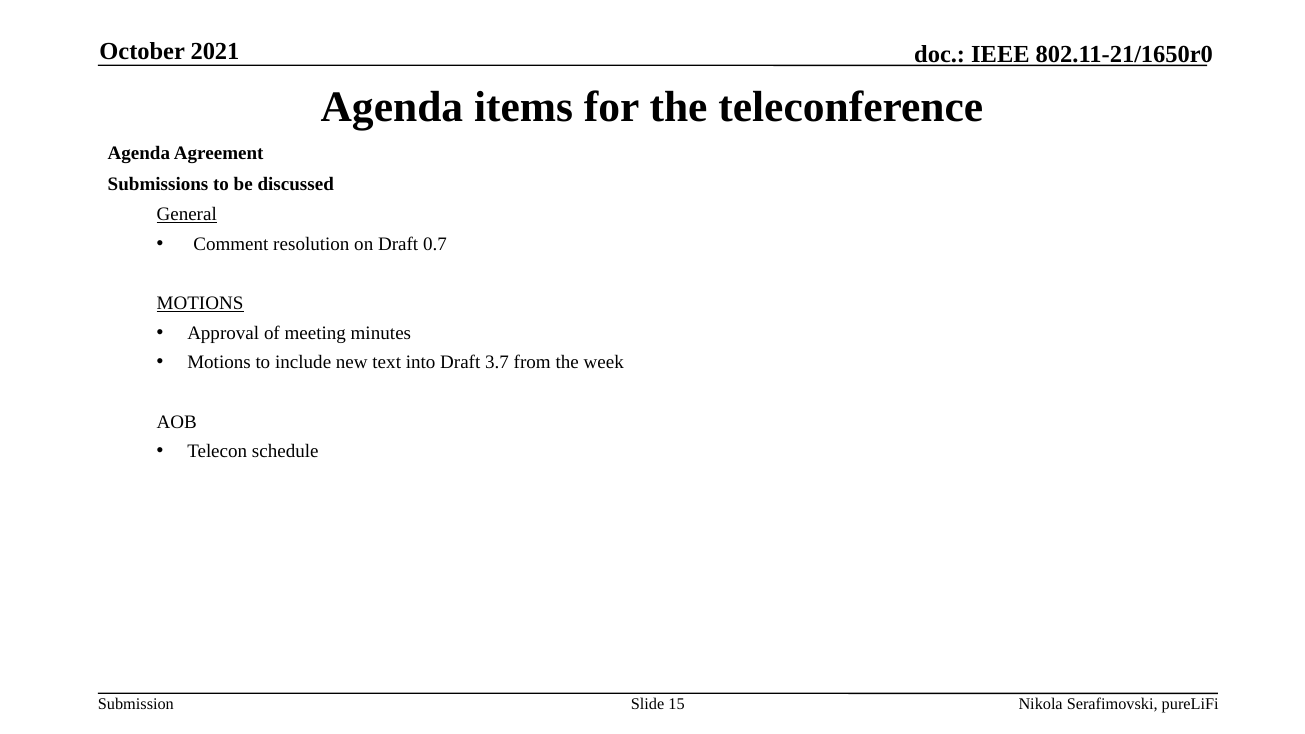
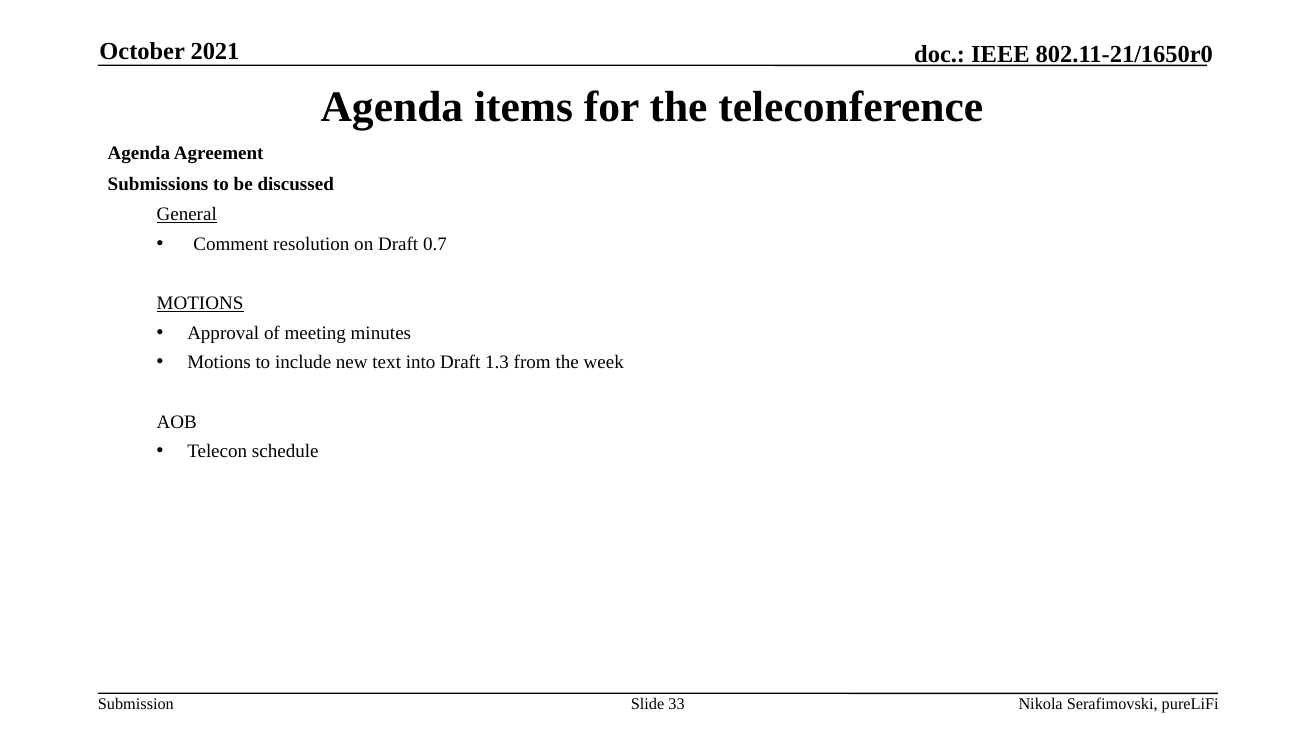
3.7: 3.7 -> 1.3
15: 15 -> 33
